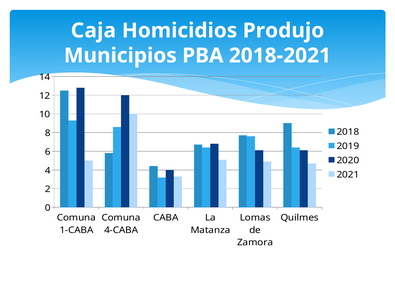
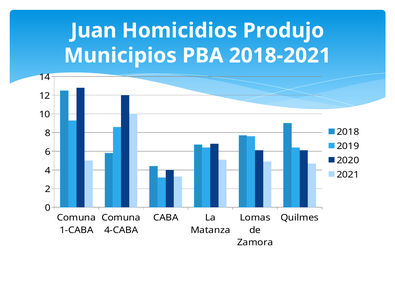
Caja: Caja -> Juan
